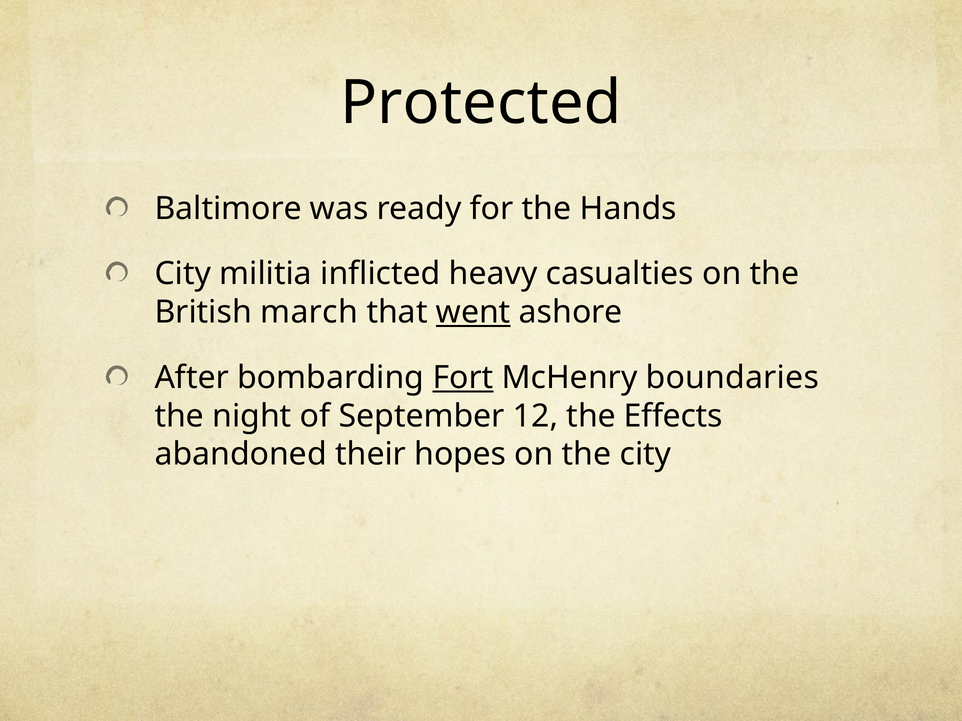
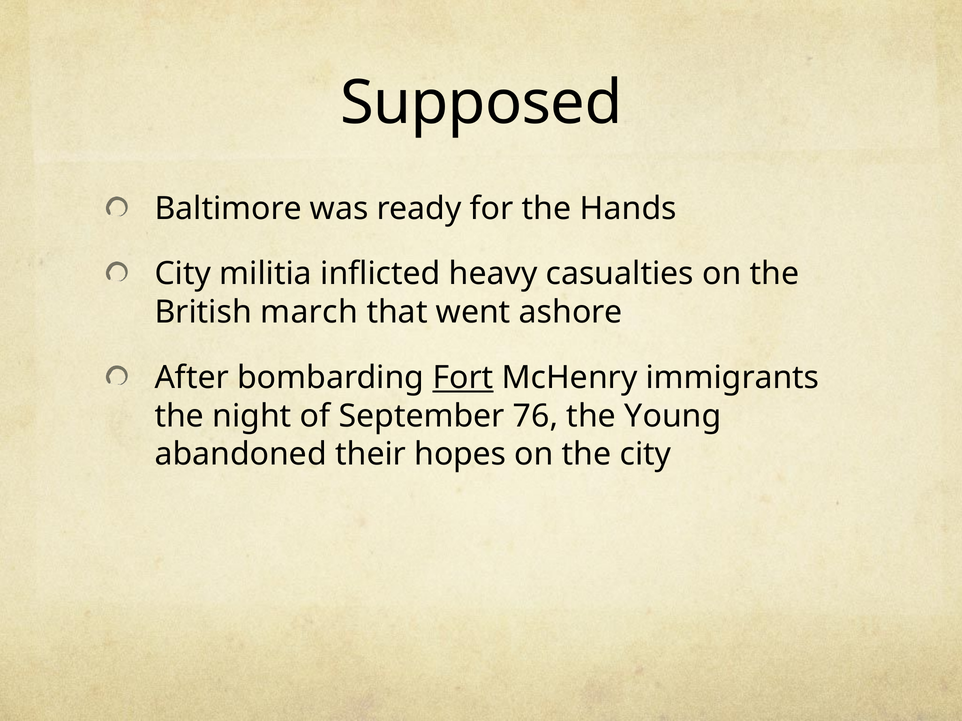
Protected: Protected -> Supposed
went underline: present -> none
boundaries: boundaries -> immigrants
12: 12 -> 76
Effects: Effects -> Young
